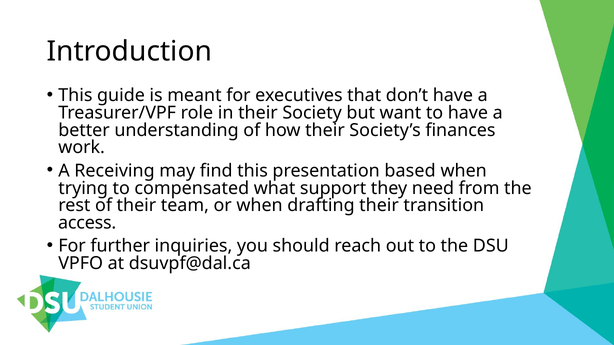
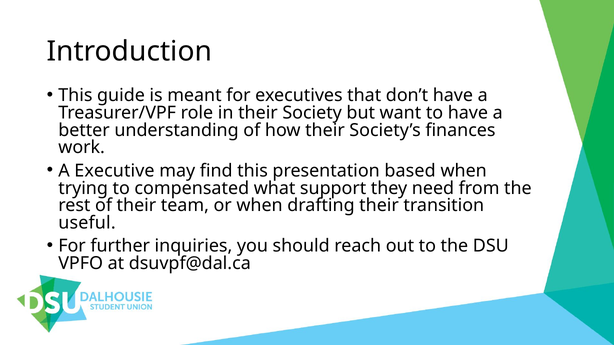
Receiving: Receiving -> Executive
access: access -> useful
